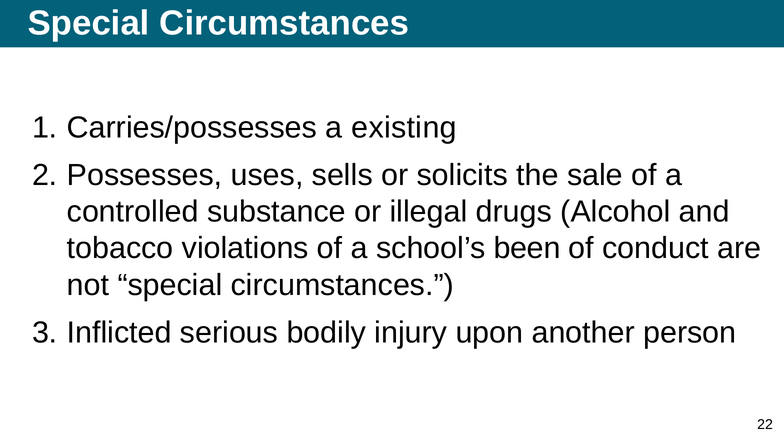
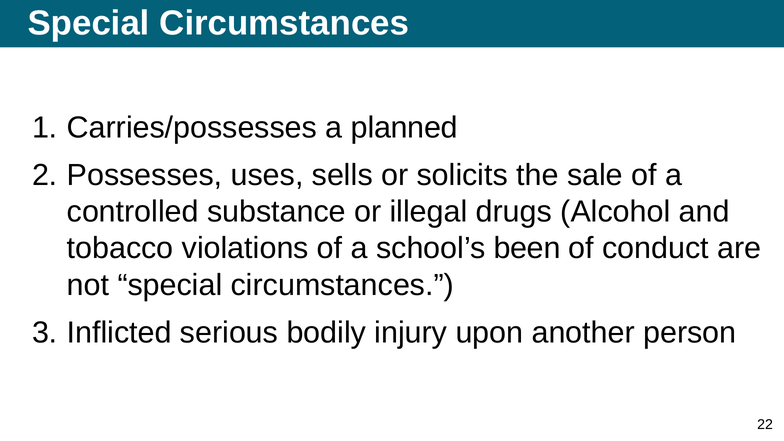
existing: existing -> planned
